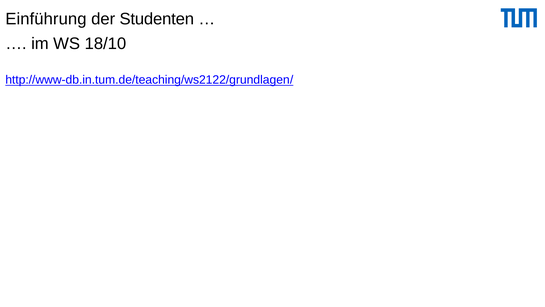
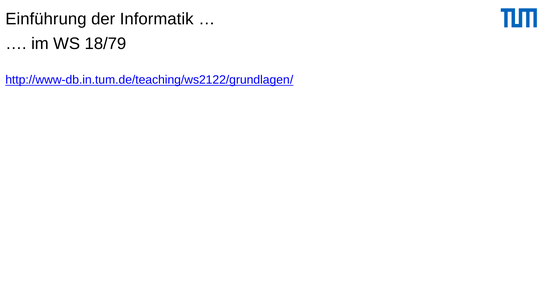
Studenten: Studenten -> Informatik
18/10: 18/10 -> 18/79
